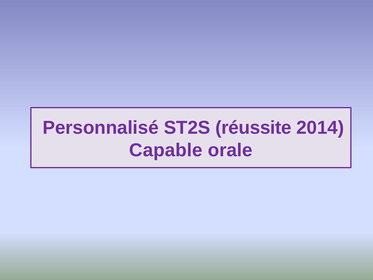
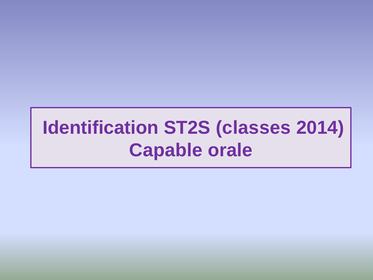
Personnalisé: Personnalisé -> Identification
réussite: réussite -> classes
